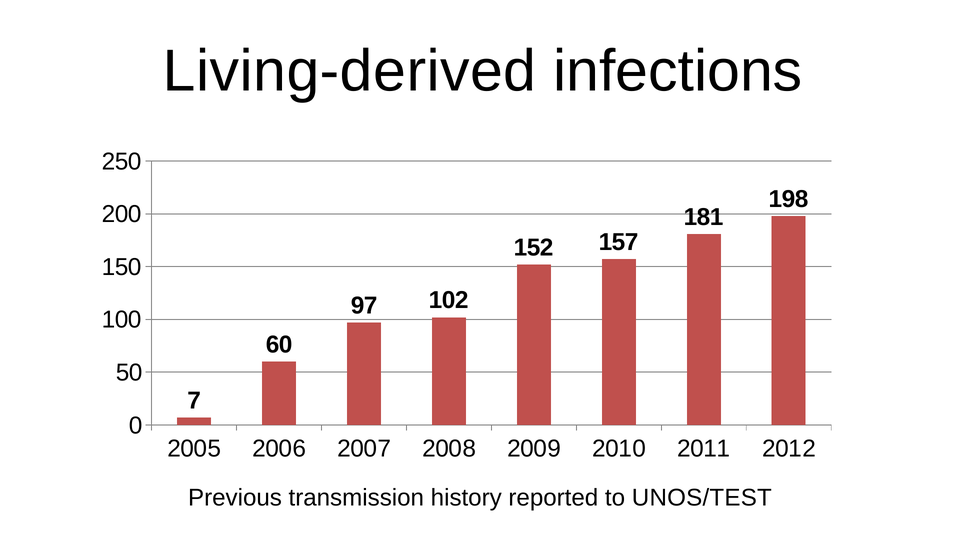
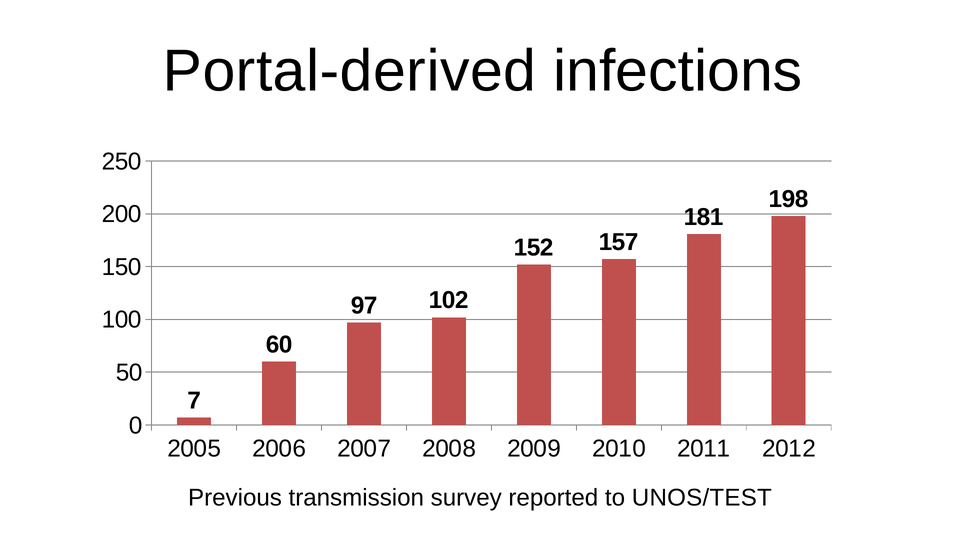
Living-derived: Living-derived -> Portal-derived
history: history -> survey
